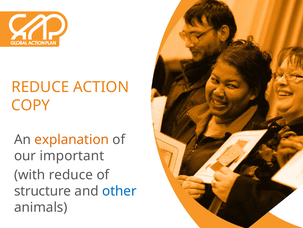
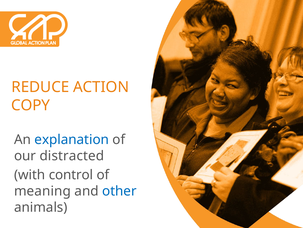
explanation colour: orange -> blue
important: important -> distracted
with reduce: reduce -> control
structure: structure -> meaning
